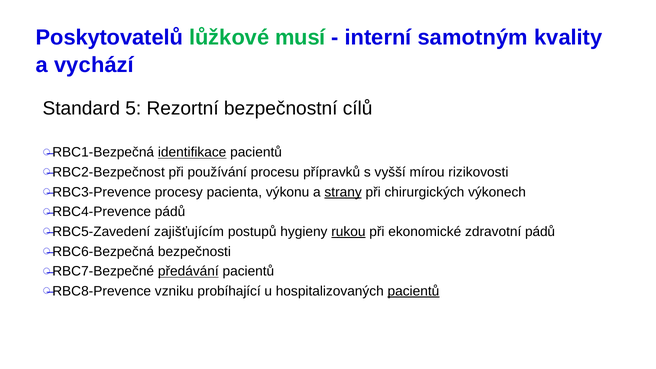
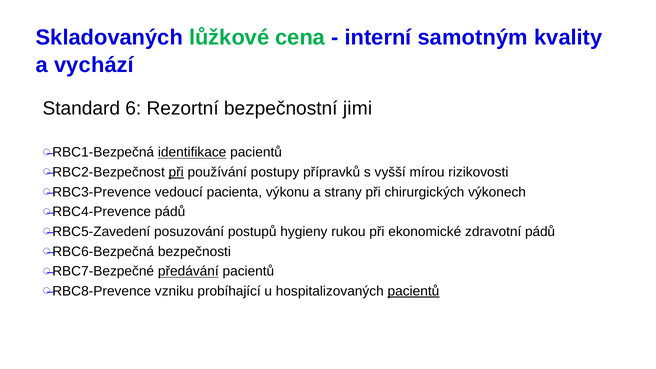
Poskytovatelů: Poskytovatelů -> Skladovaných
musí: musí -> cena
5: 5 -> 6
cílů: cílů -> jimi
při at (176, 172) underline: none -> present
procesu: procesu -> postupy
procesy: procesy -> vedoucí
strany underline: present -> none
zajišťujícím: zajišťujícím -> posuzování
rukou underline: present -> none
